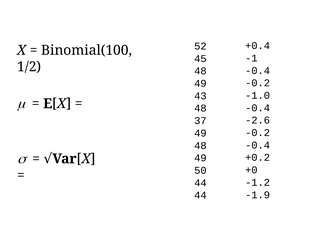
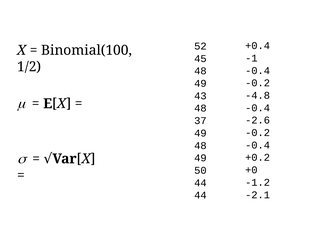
-1.0: -1.0 -> -4.8
-1.9: -1.9 -> -2.1
